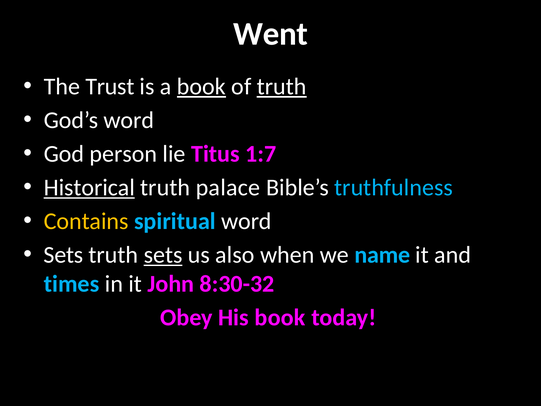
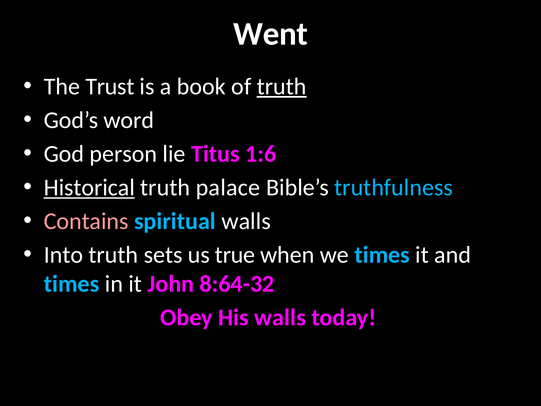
book at (201, 86) underline: present -> none
1:7: 1:7 -> 1:6
Contains colour: yellow -> pink
spiritual word: word -> walls
Sets at (63, 255): Sets -> Into
sets at (163, 255) underline: present -> none
also: also -> true
we name: name -> times
8:30-32: 8:30-32 -> 8:64-32
His book: book -> walls
